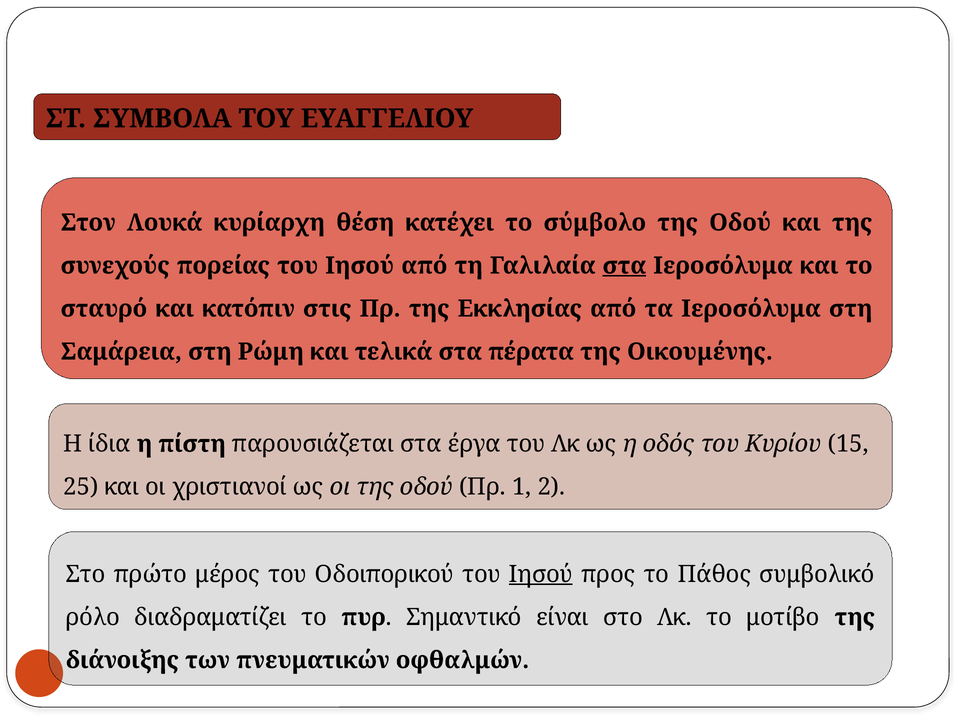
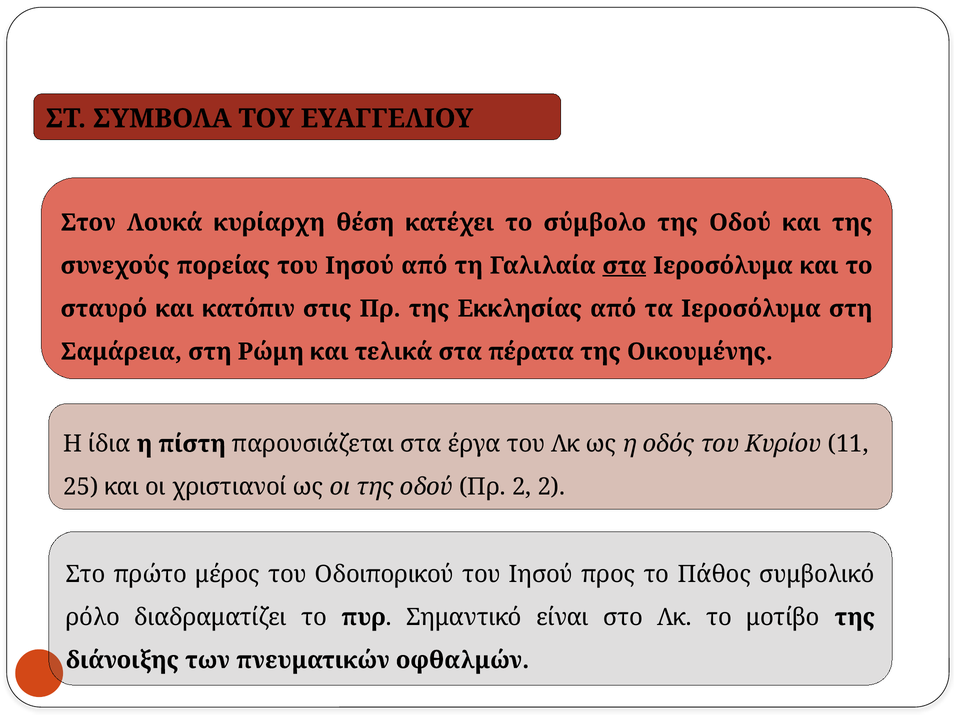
15: 15 -> 11
Πρ 1: 1 -> 2
Ιησού at (541, 574) underline: present -> none
